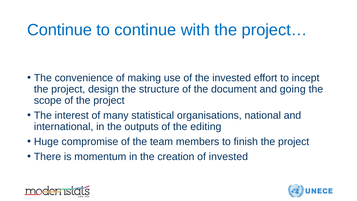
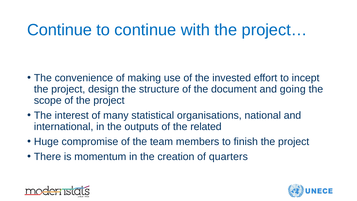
editing: editing -> related
of invested: invested -> quarters
